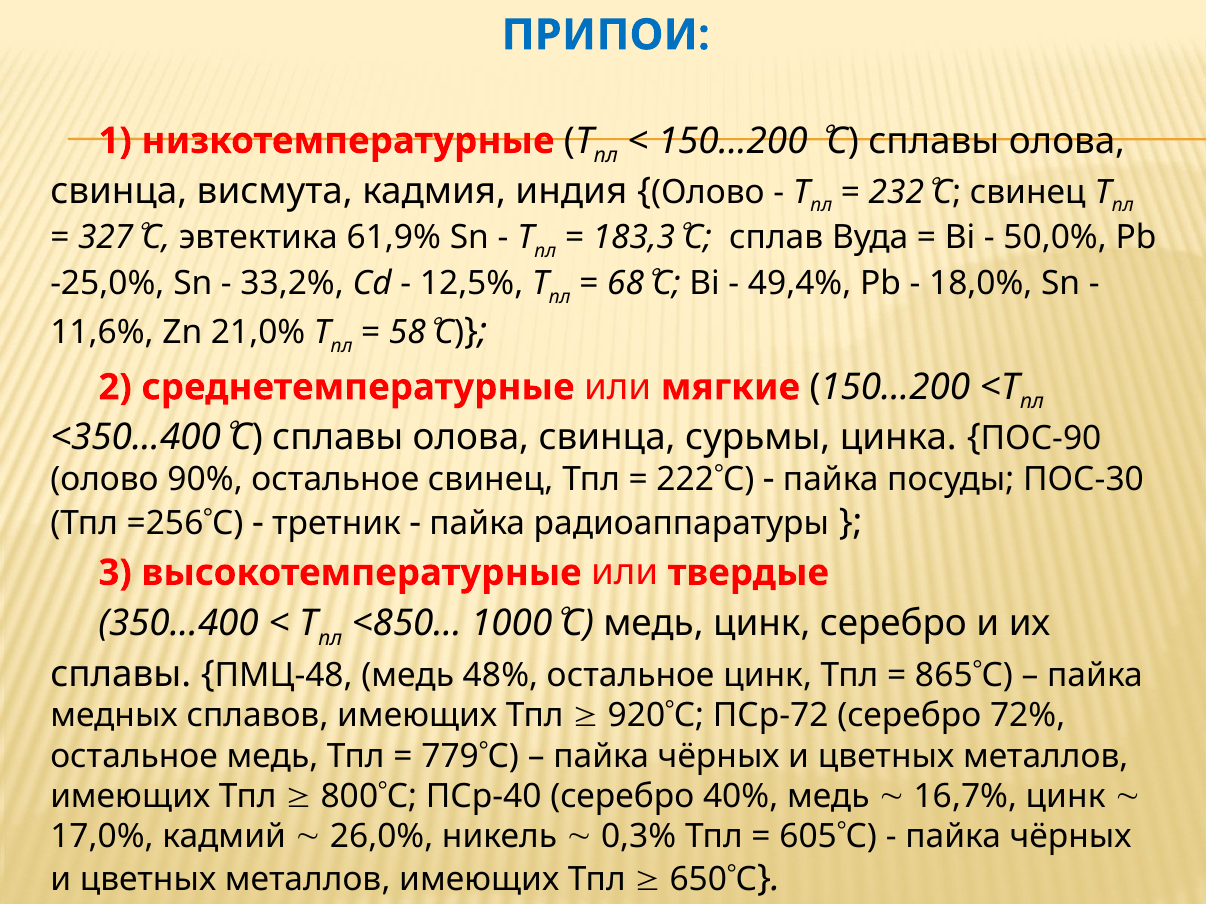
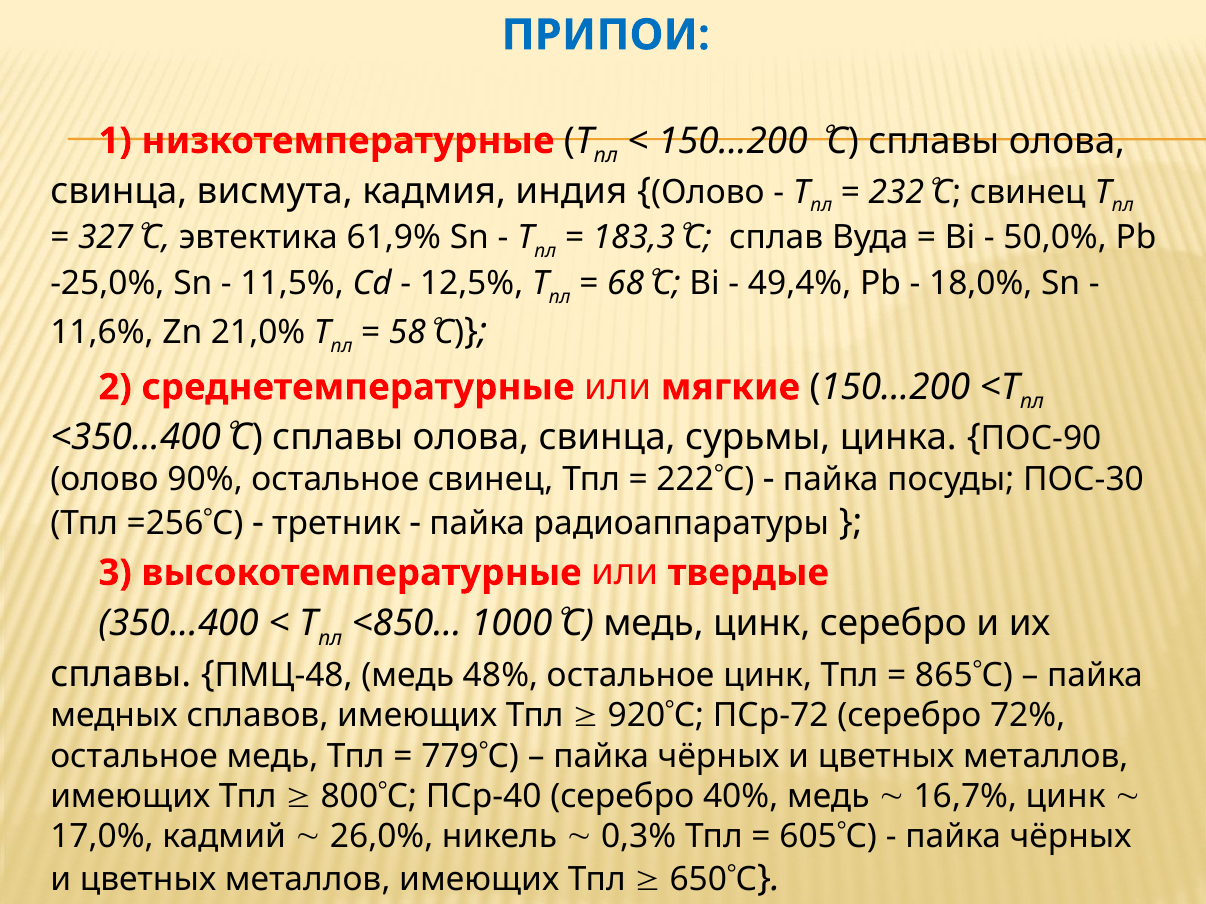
33,2%: 33,2% -> 11,5%
